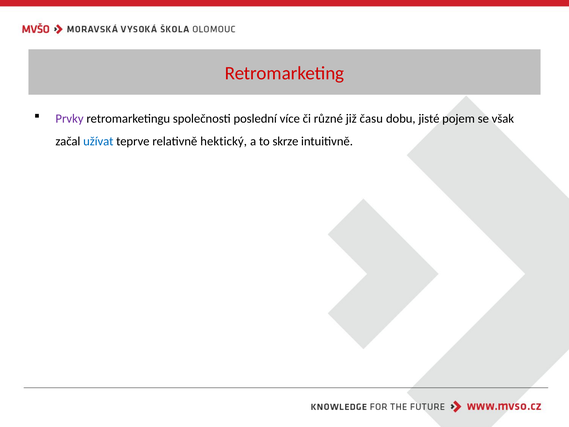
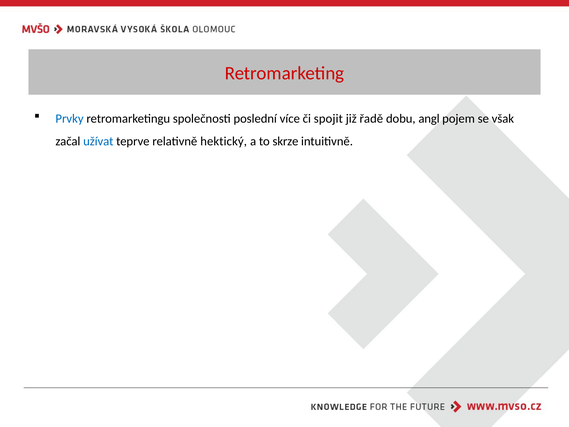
Prvky colour: purple -> blue
různé: různé -> spojit
času: času -> řadě
jisté: jisté -> angl
